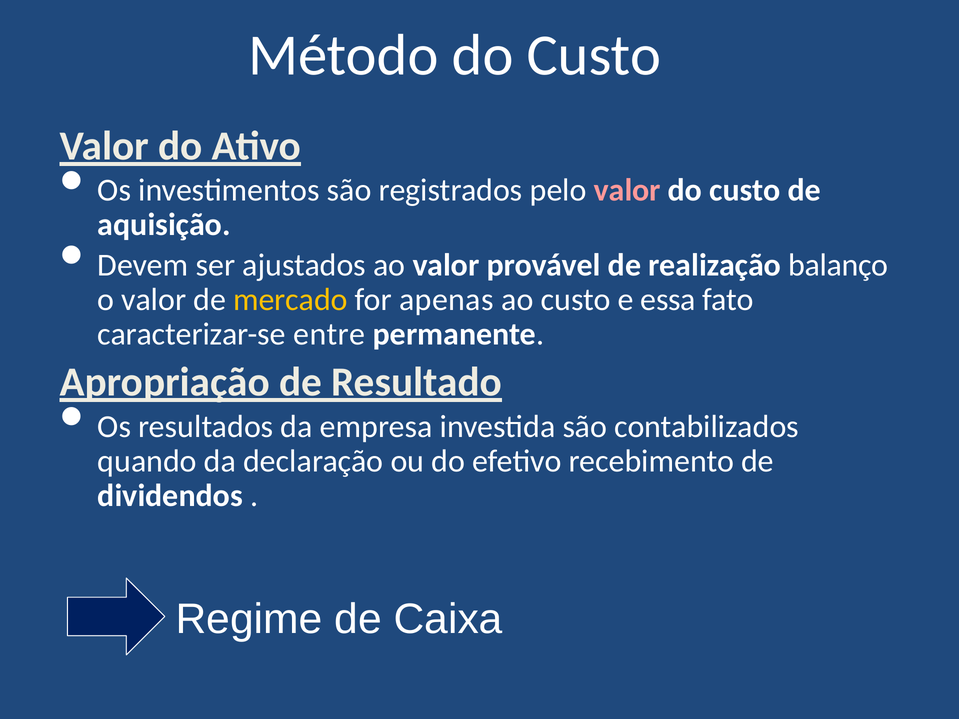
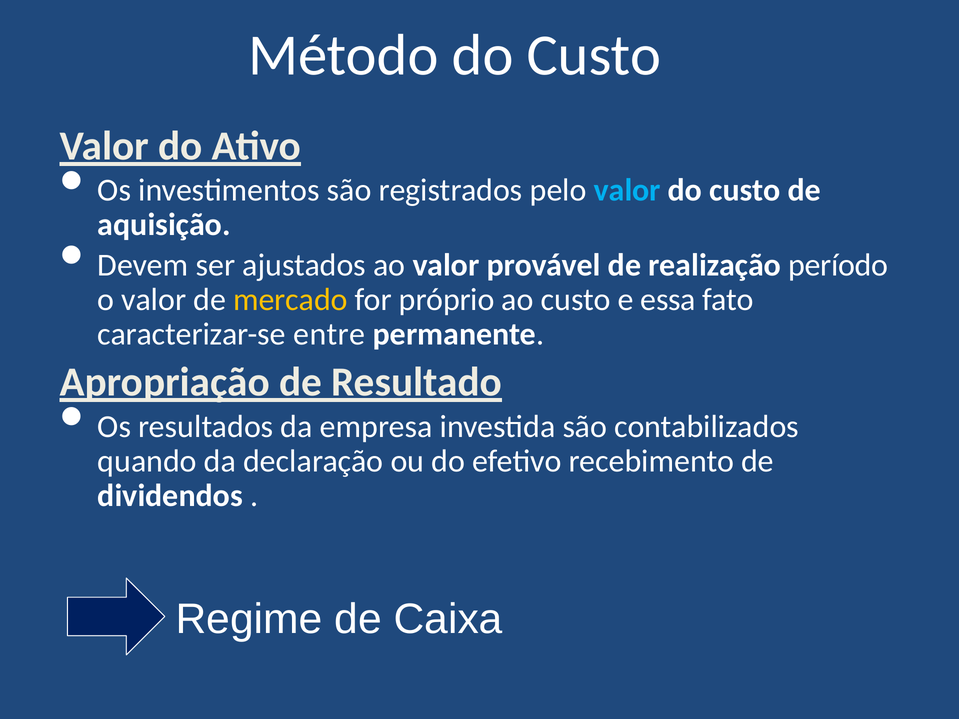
valor at (627, 190) colour: pink -> light blue
balanço: balanço -> período
apenas: apenas -> próprio
